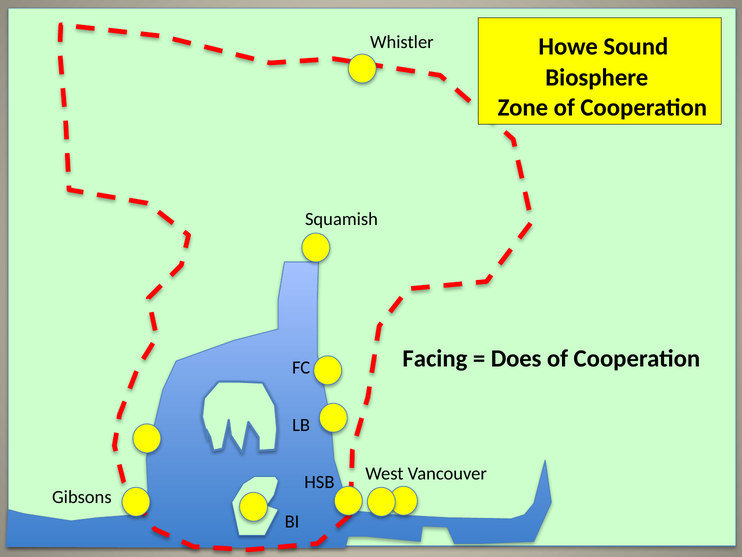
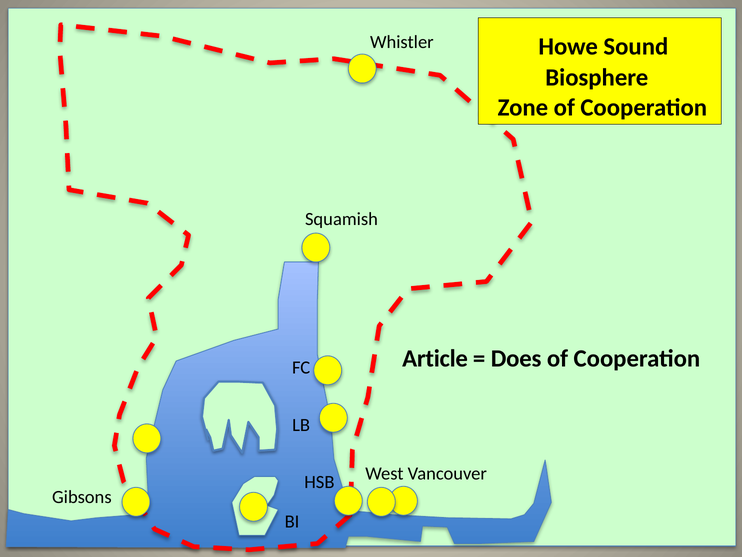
Facing: Facing -> Article
